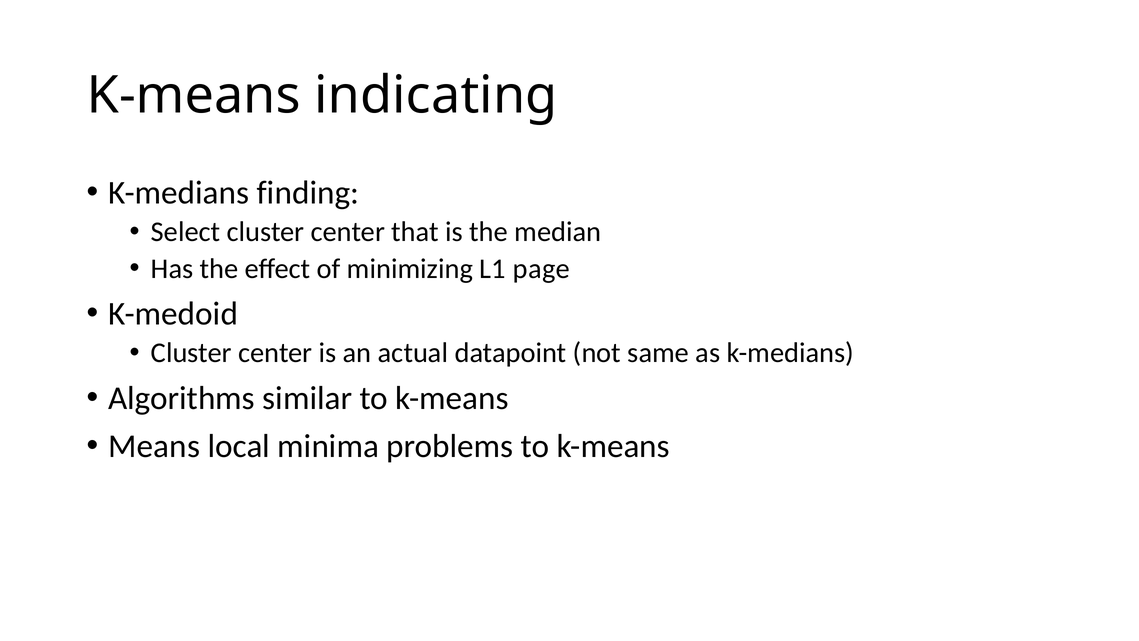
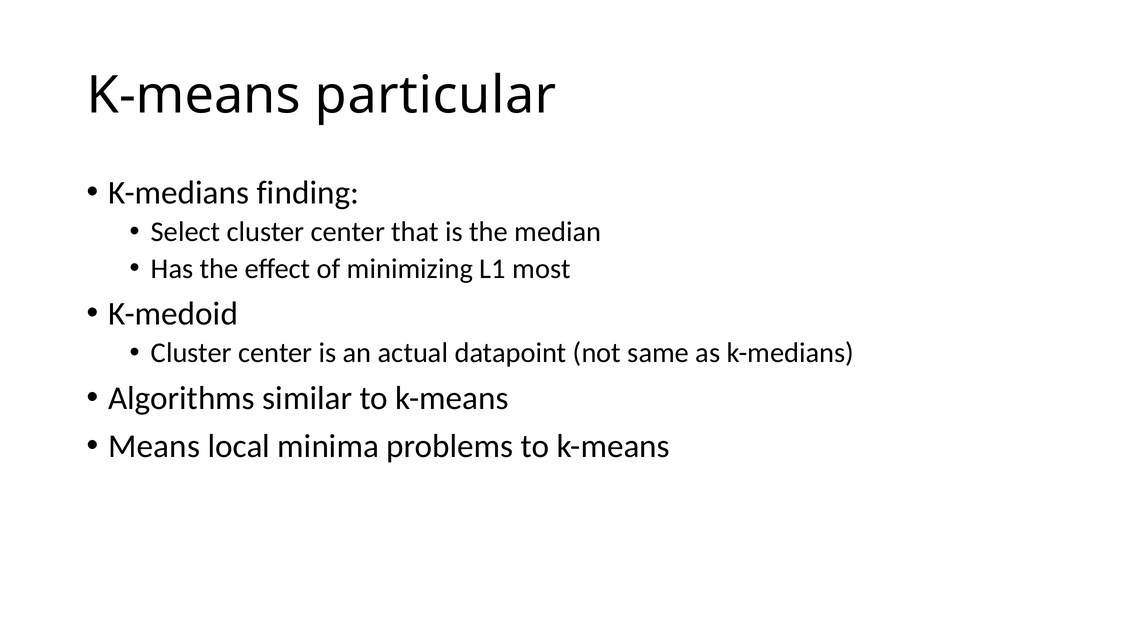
indicating: indicating -> particular
page: page -> most
